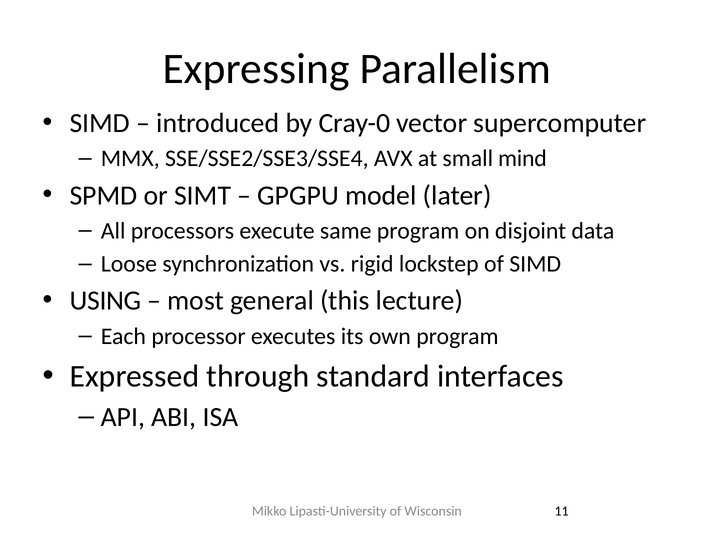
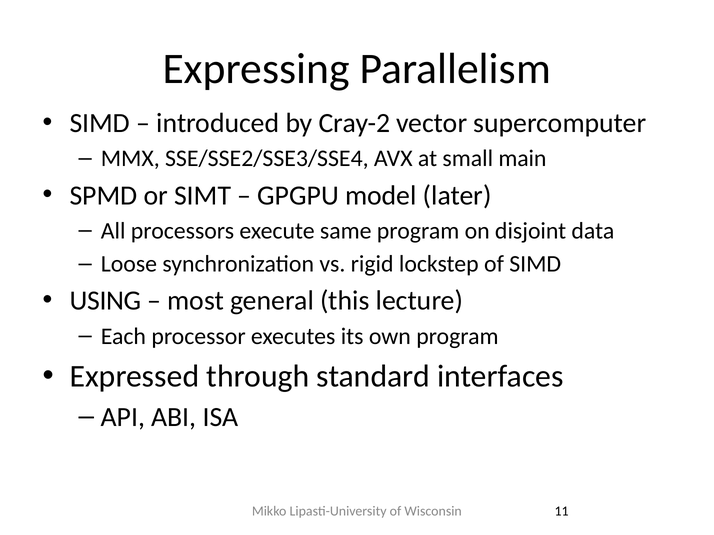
Cray-0: Cray-0 -> Cray-2
mind: mind -> main
